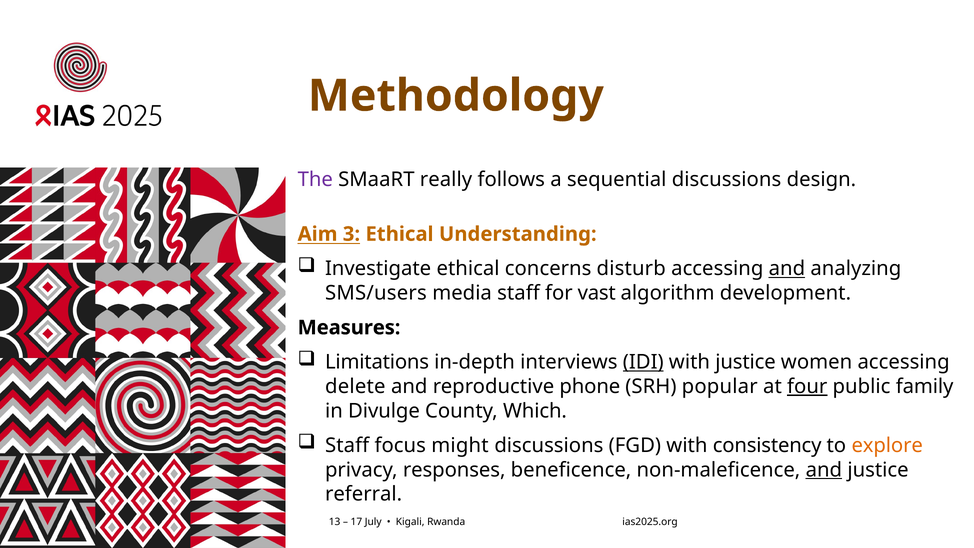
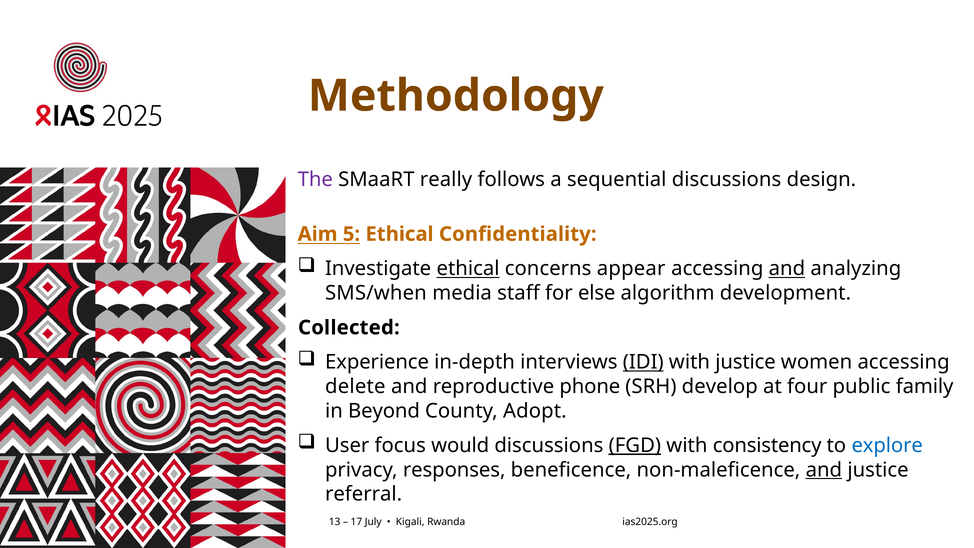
3: 3 -> 5
Understanding: Understanding -> Confidentiality
ethical at (468, 269) underline: none -> present
disturb: disturb -> appear
SMS/users: SMS/users -> SMS/when
vast: vast -> else
Measures: Measures -> Collected
Limitations: Limitations -> Experience
popular: popular -> develop
four underline: present -> none
Divulge: Divulge -> Beyond
Which: Which -> Adopt
Staff at (347, 445): Staff -> User
might: might -> would
FGD underline: none -> present
explore colour: orange -> blue
